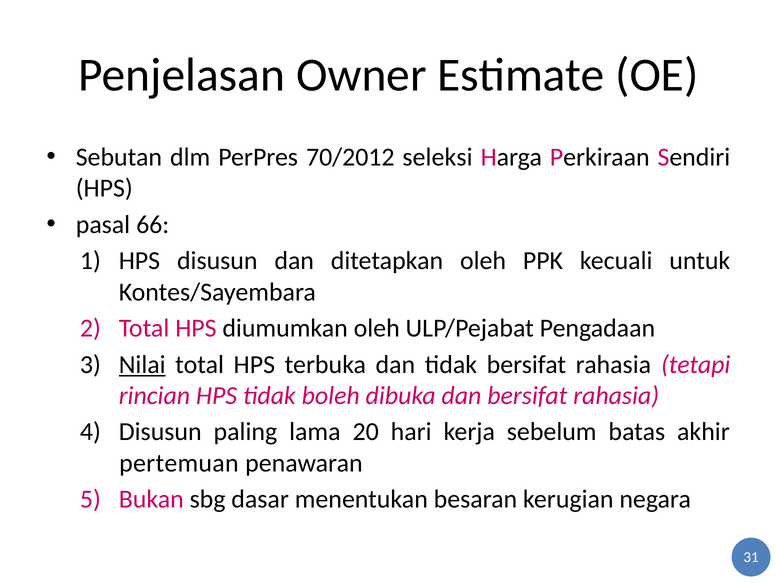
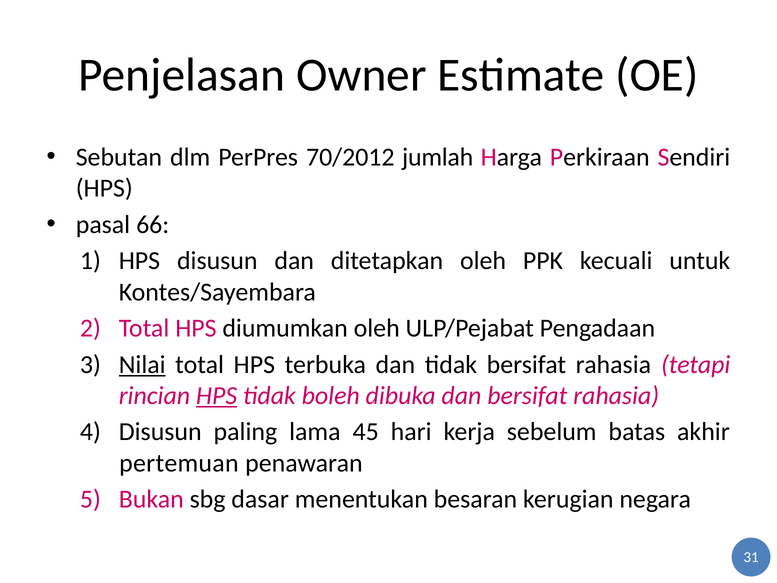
seleksi: seleksi -> jumlah
HPS at (217, 395) underline: none -> present
20: 20 -> 45
